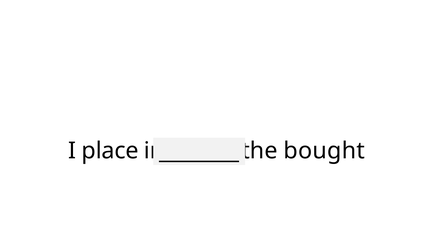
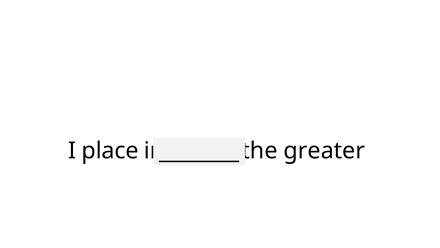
bought: bought -> greater
